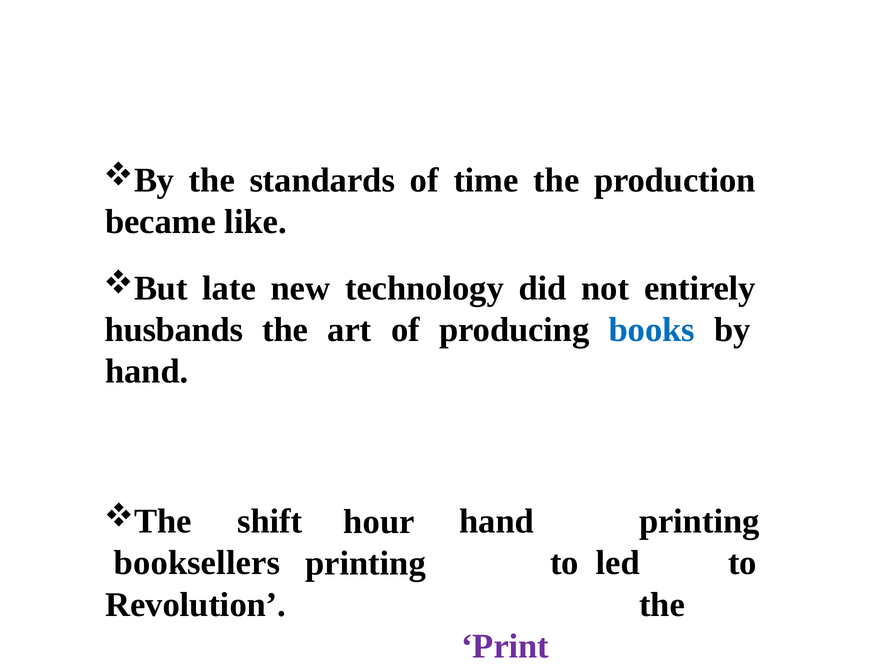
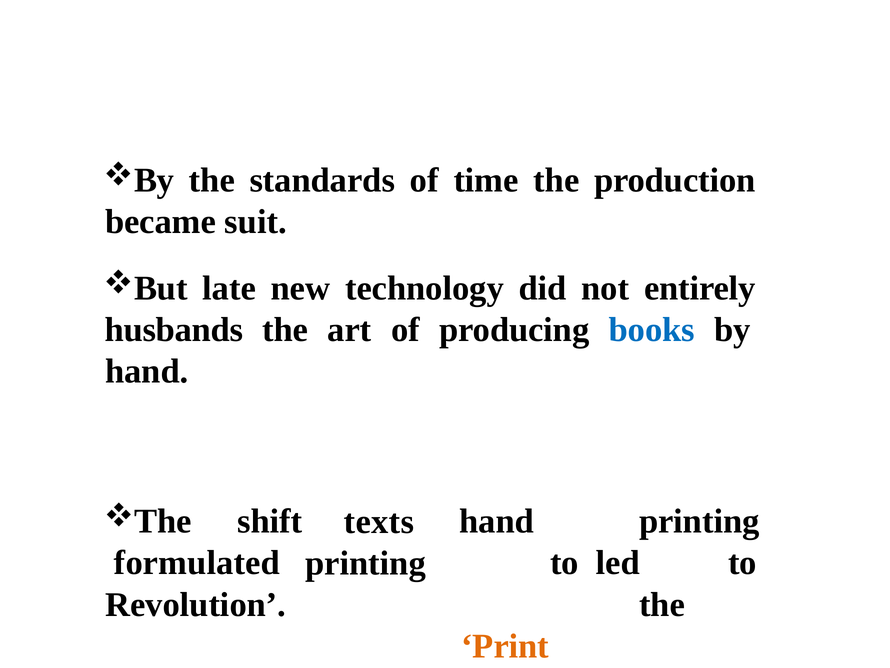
like: like -> suit
hour: hour -> texts
booksellers: booksellers -> formulated
Print colour: purple -> orange
